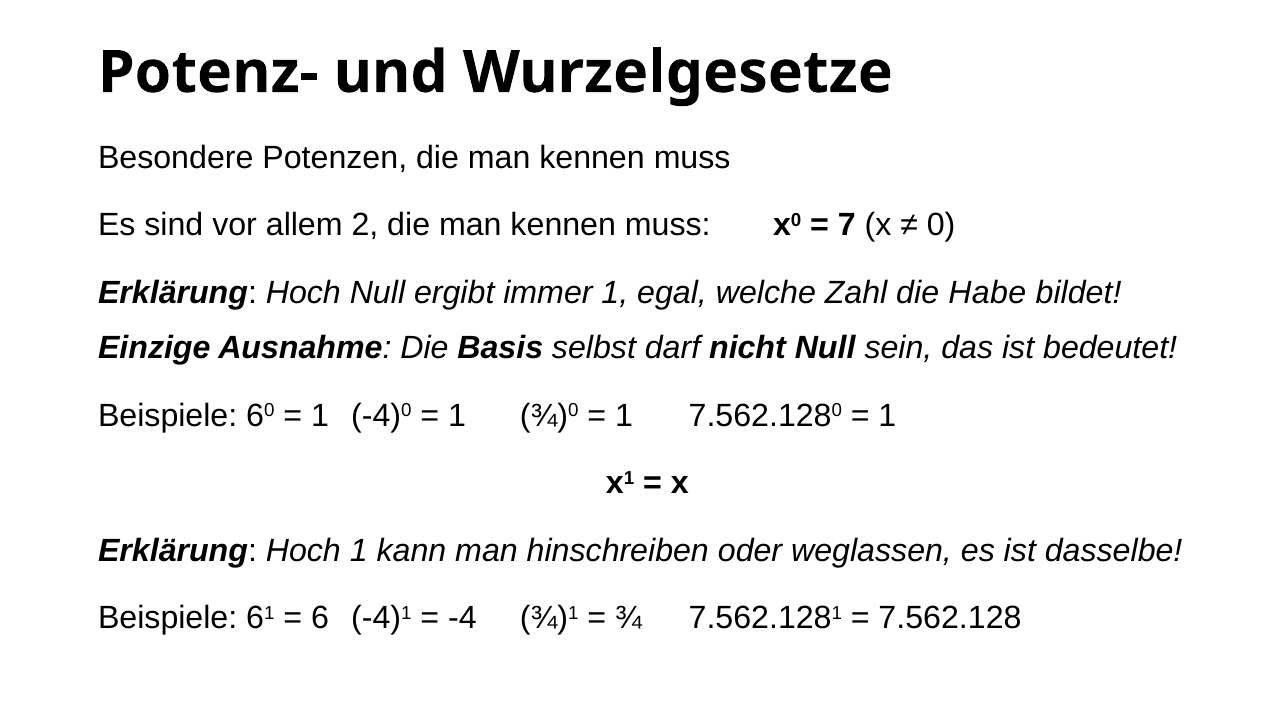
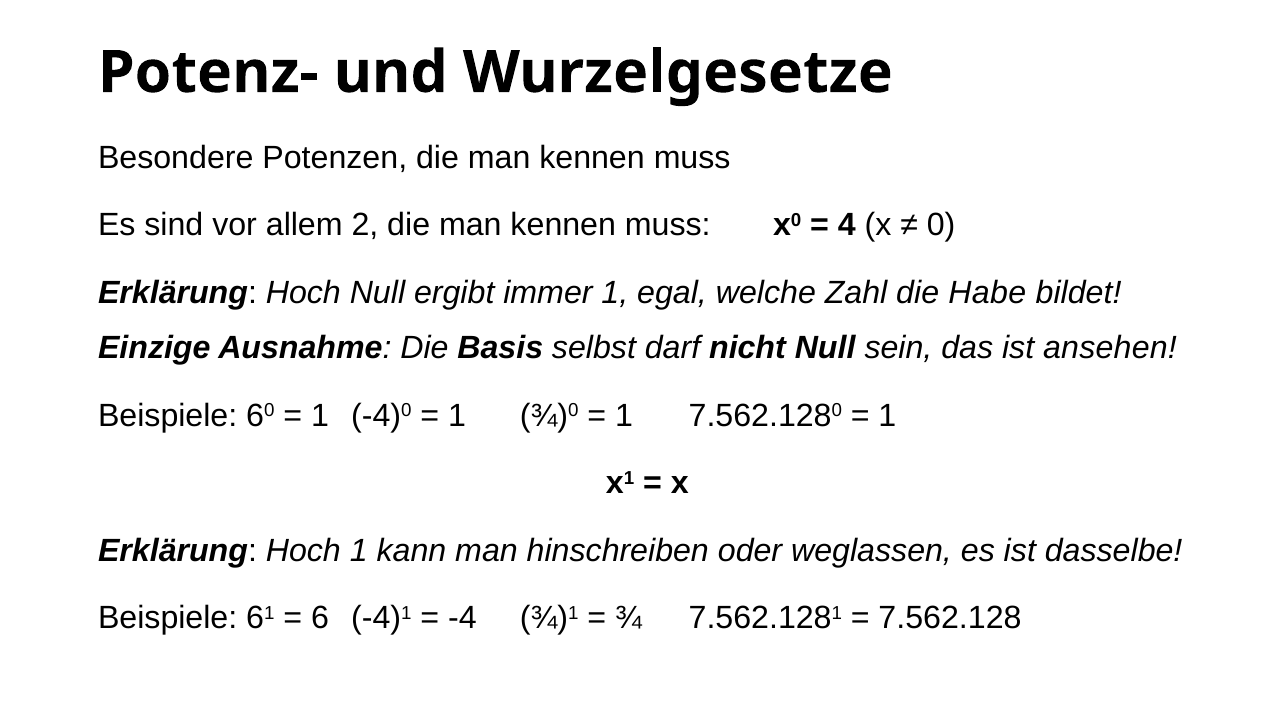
7: 7 -> 4
bedeutet: bedeutet -> ansehen
